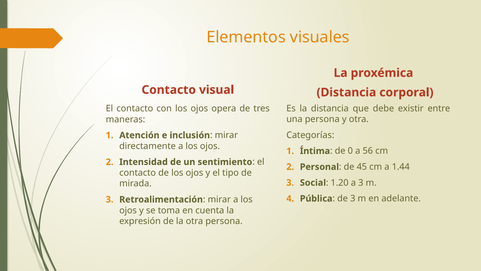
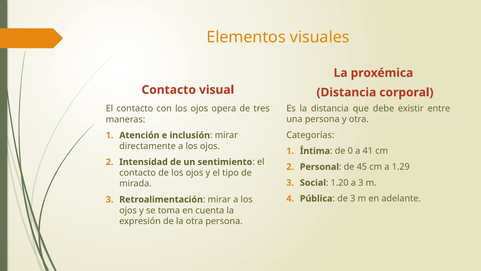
56: 56 -> 41
1.44: 1.44 -> 1.29
